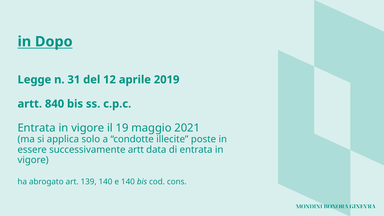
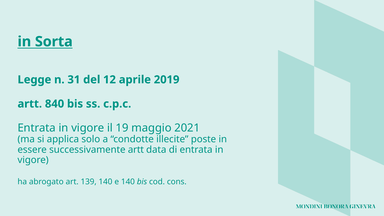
Dopo: Dopo -> Sorta
